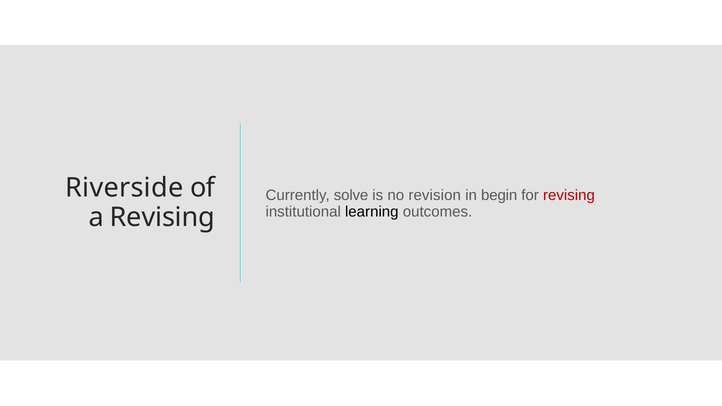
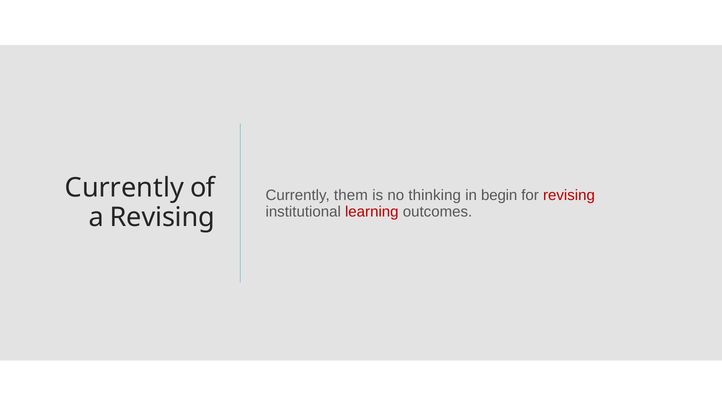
Riverside at (124, 188): Riverside -> Currently
solve: solve -> them
revision: revision -> thinking
learning colour: black -> red
